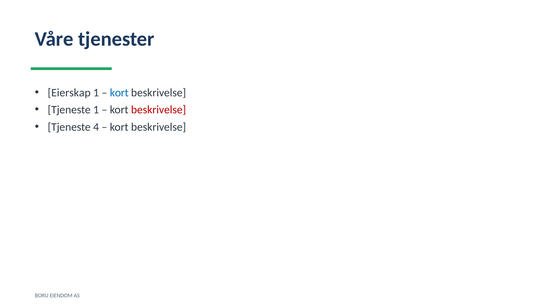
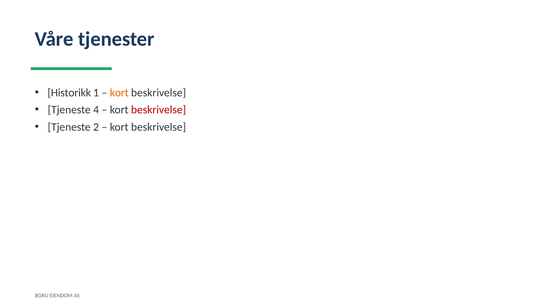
Eierskap: Eierskap -> Historikk
kort at (119, 93) colour: blue -> orange
Tjeneste 1: 1 -> 4
4: 4 -> 2
